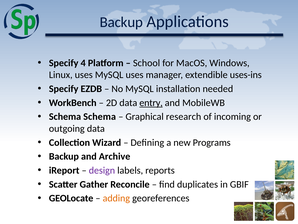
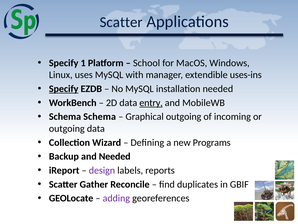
Backup at (121, 22): Backup -> Scatter
4: 4 -> 1
MySQL uses: uses -> with
Specify at (64, 89) underline: none -> present
Graphical research: research -> outgoing
and Archive: Archive -> Needed
adding colour: orange -> purple
